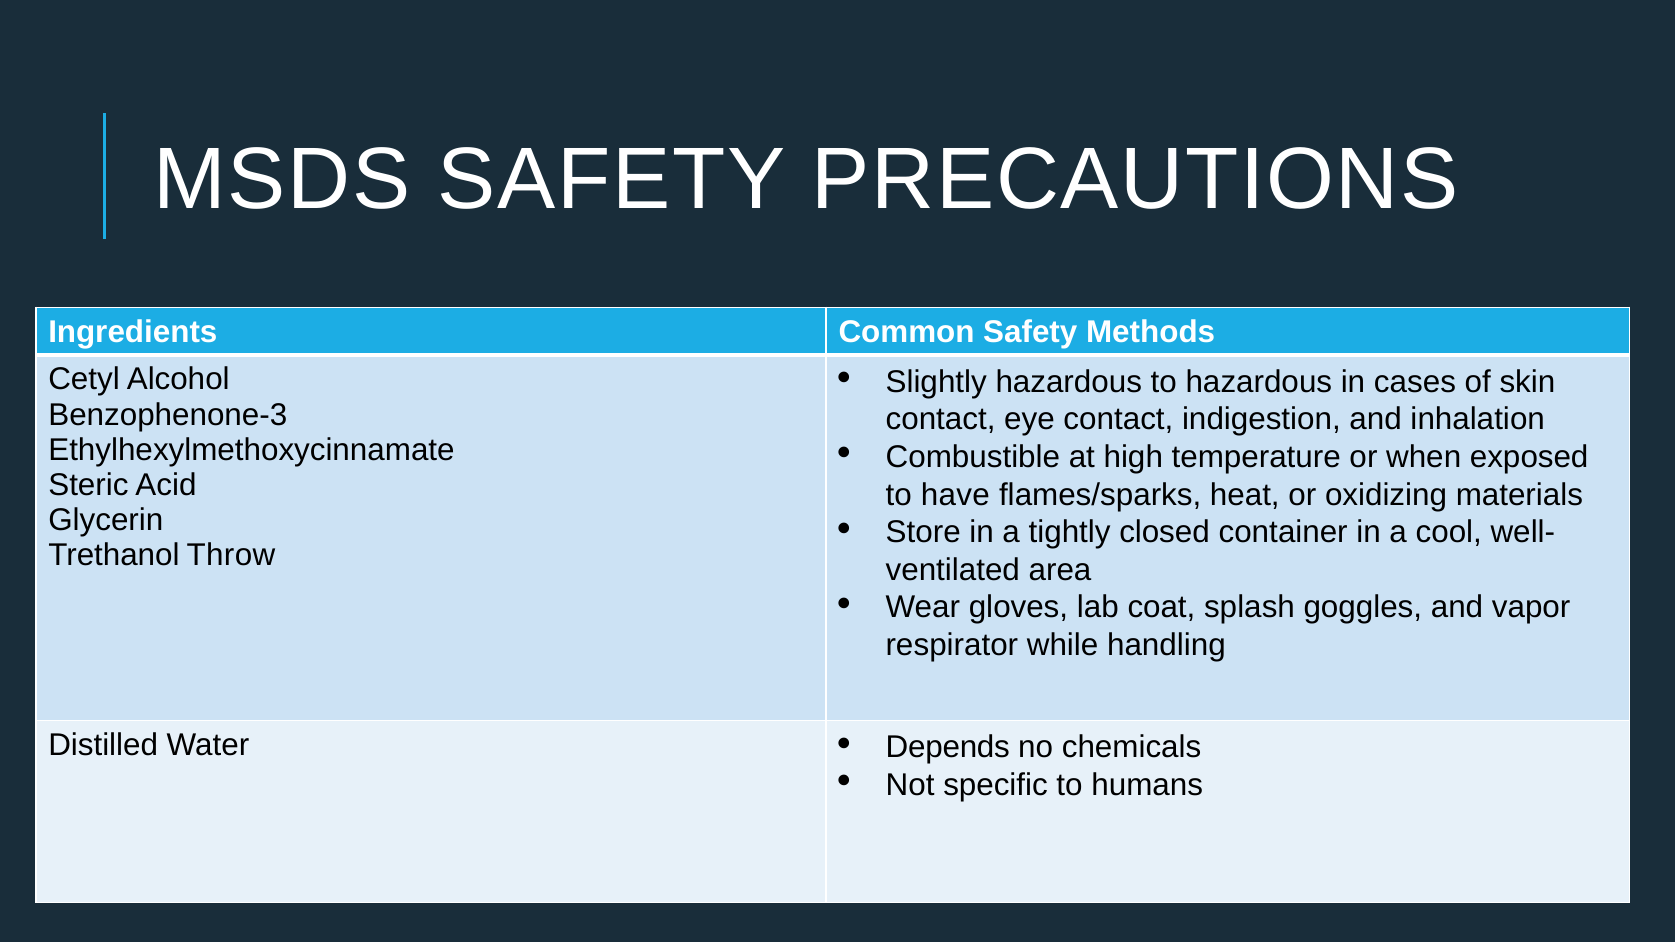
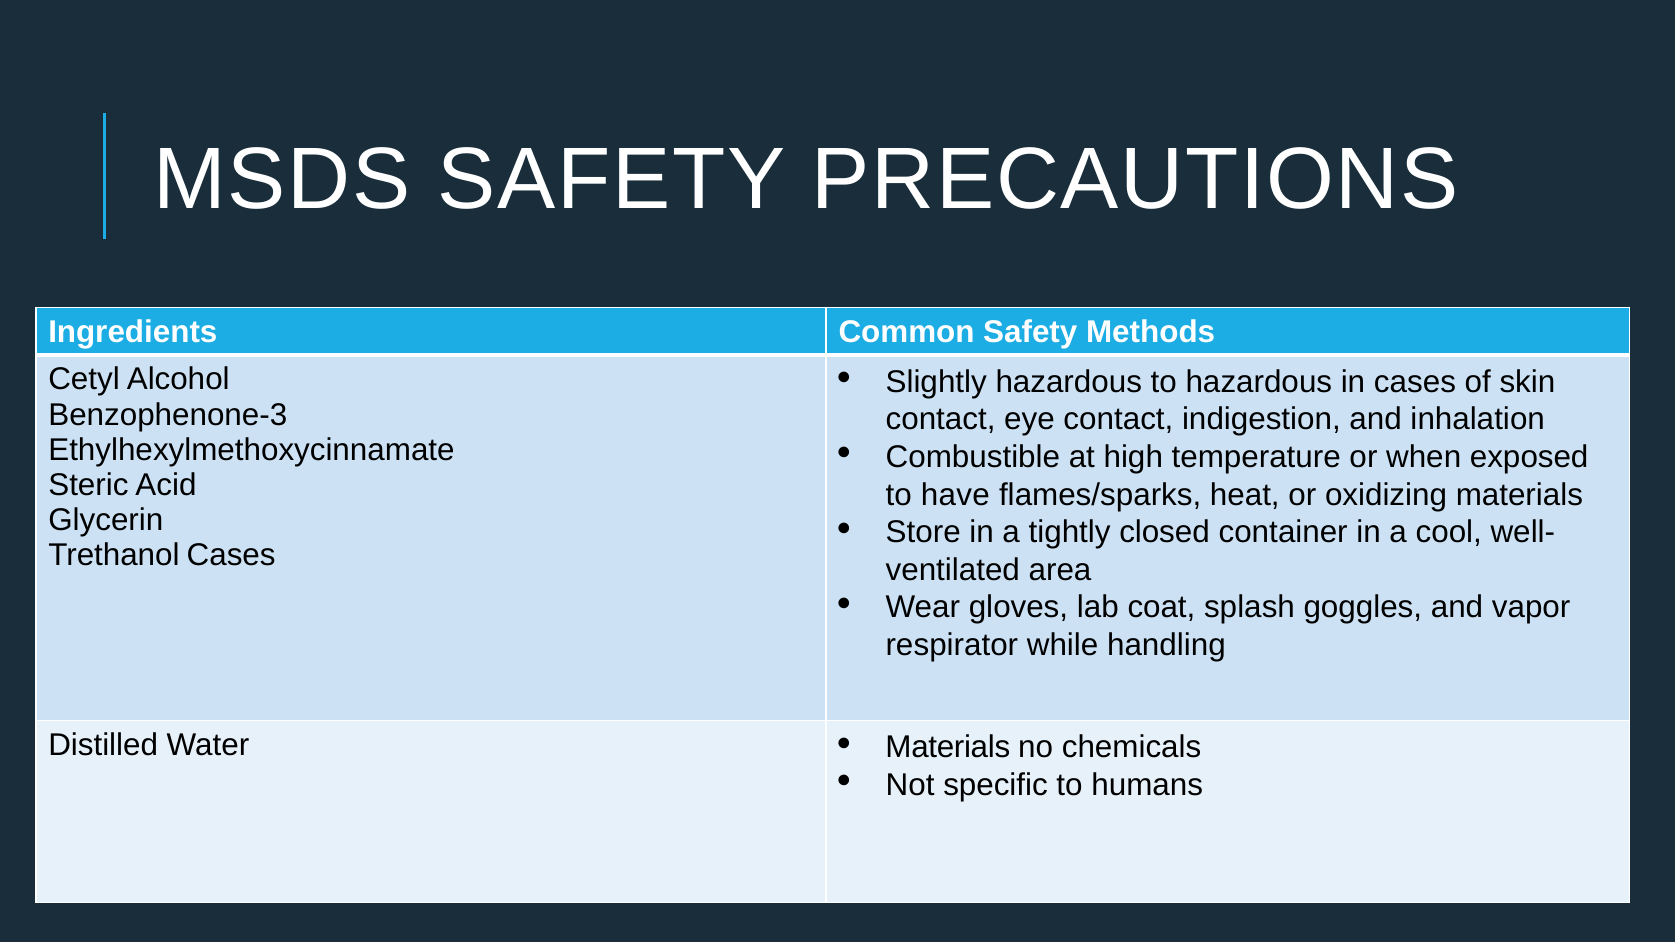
Trethanol Throw: Throw -> Cases
Depends at (948, 748): Depends -> Materials
